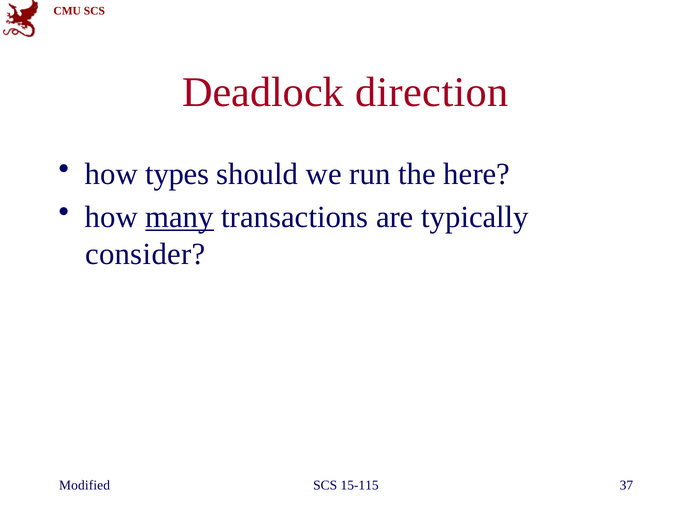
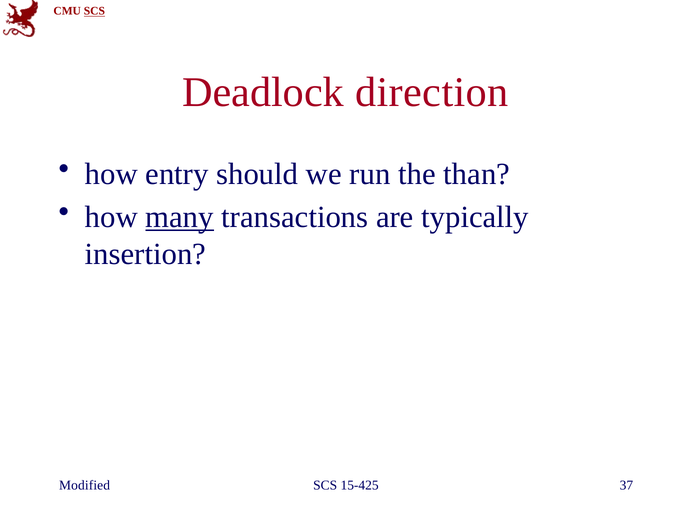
SCS at (94, 11) underline: none -> present
types: types -> entry
here: here -> than
consider: consider -> insertion
15-115: 15-115 -> 15-425
